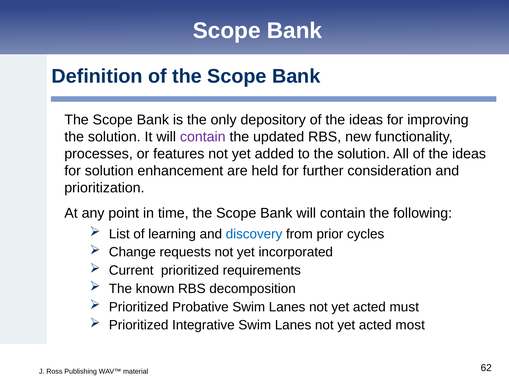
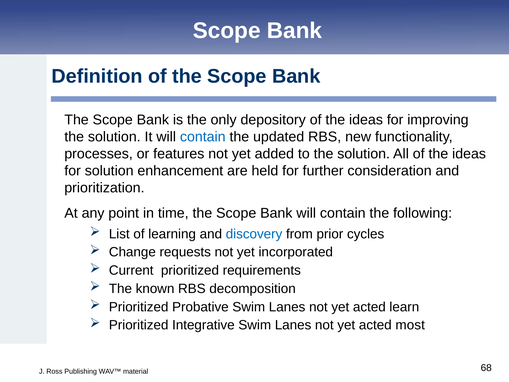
contain at (203, 137) colour: purple -> blue
must: must -> learn
62: 62 -> 68
